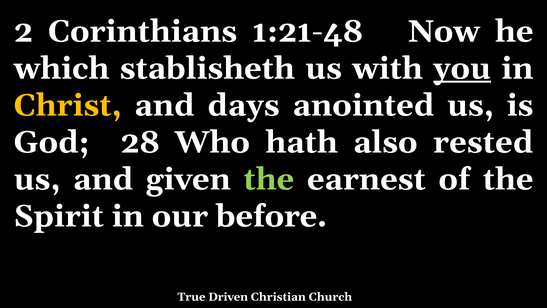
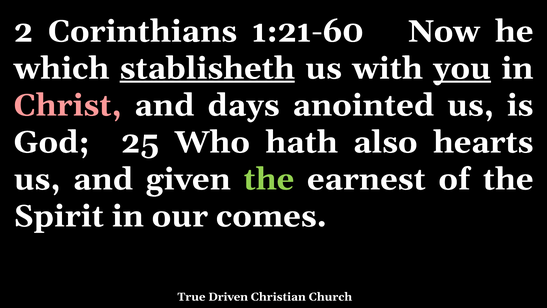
1:21-48: 1:21-48 -> 1:21-60
stablisheth underline: none -> present
Christ colour: yellow -> pink
28: 28 -> 25
rested: rested -> hearts
before: before -> comes
